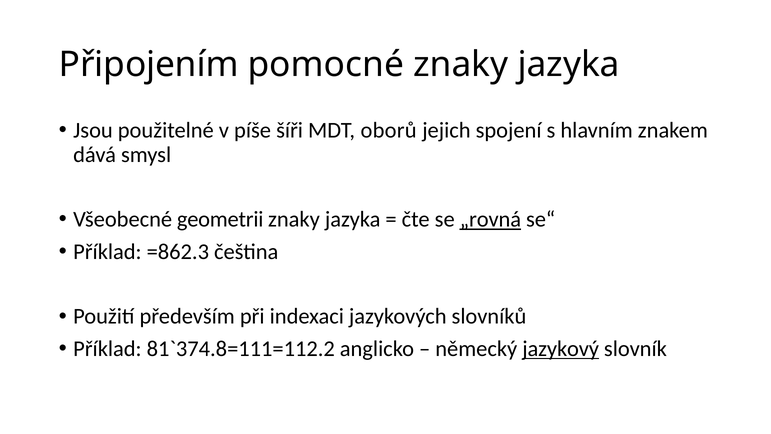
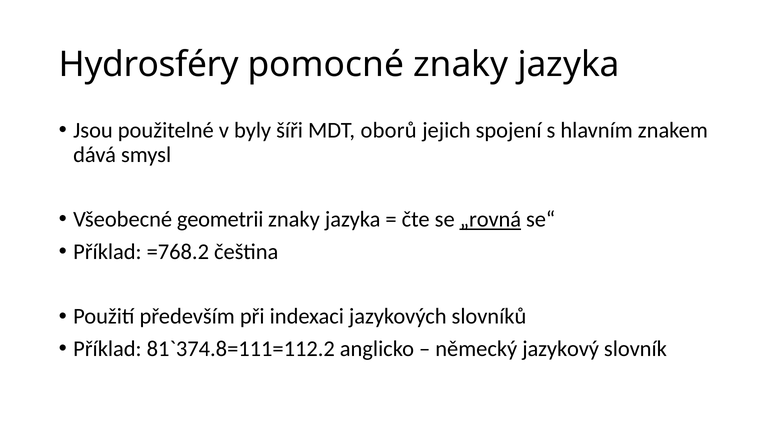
Připojením: Připojením -> Hydrosféry
píše: píše -> byly
=862.3: =862.3 -> =768.2
jazykový underline: present -> none
